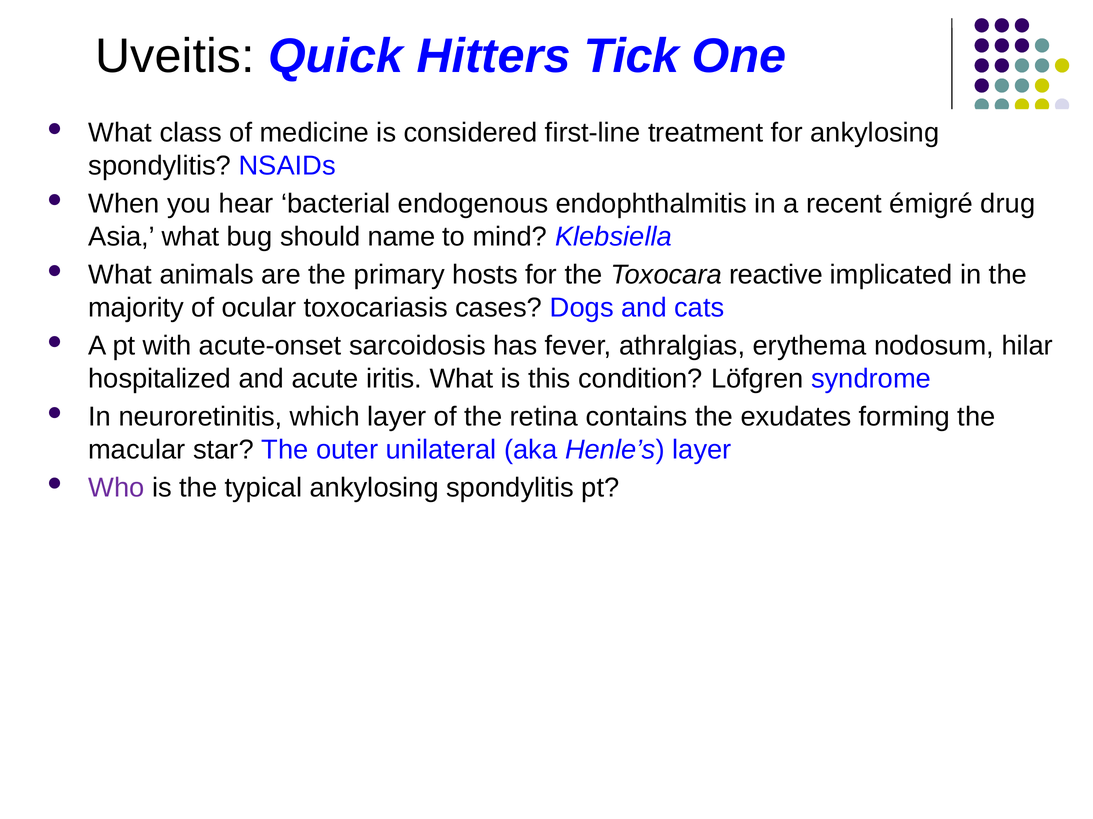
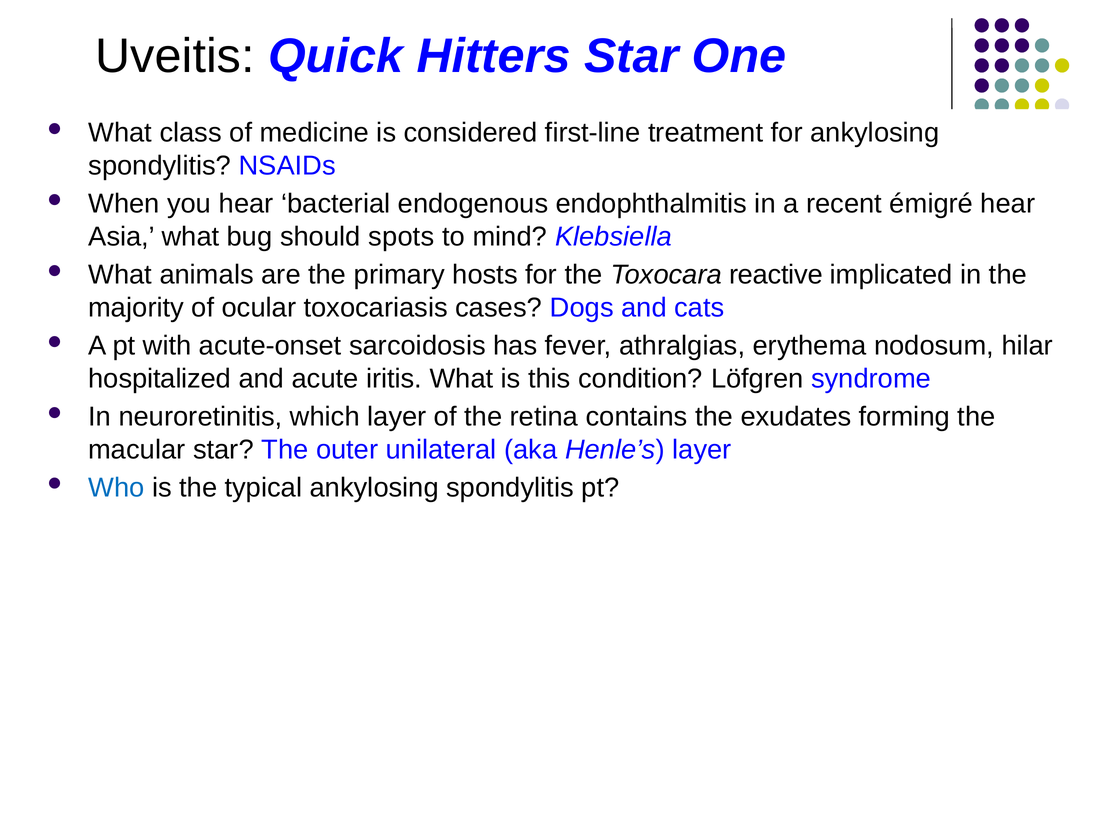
Hitters Tick: Tick -> Star
émigré drug: drug -> hear
name: name -> spots
Who colour: purple -> blue
